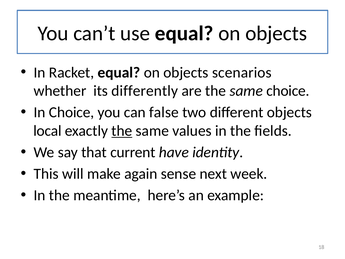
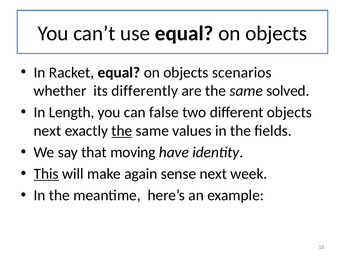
same choice: choice -> solved
In Choice: Choice -> Length
local at (48, 131): local -> next
current: current -> moving
This underline: none -> present
